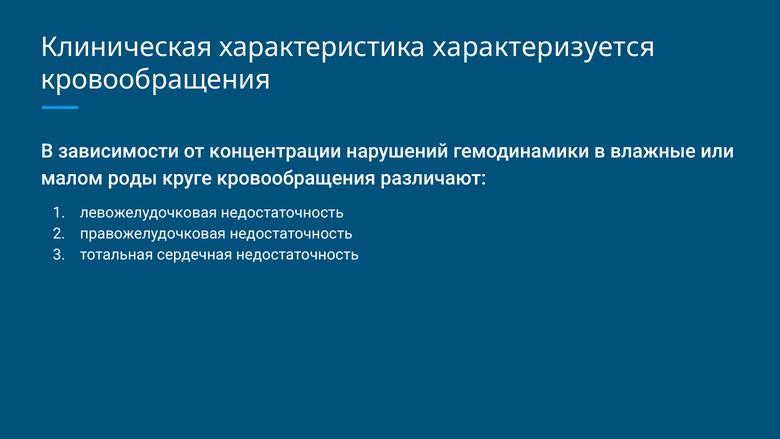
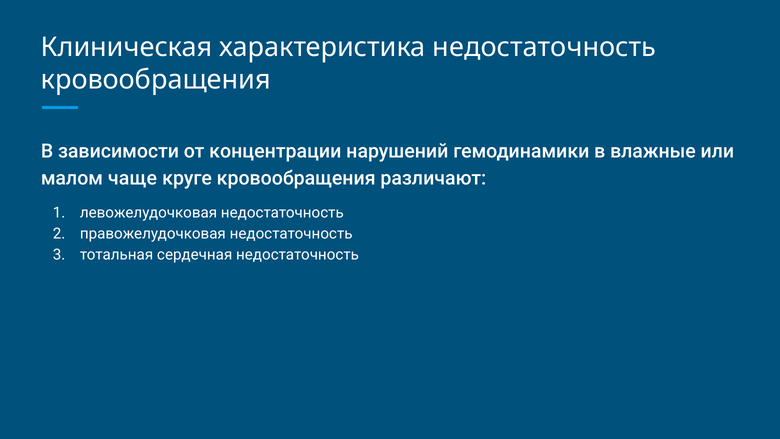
характеристика характеризуется: характеризуется -> недостаточность
роды: роды -> чаще
